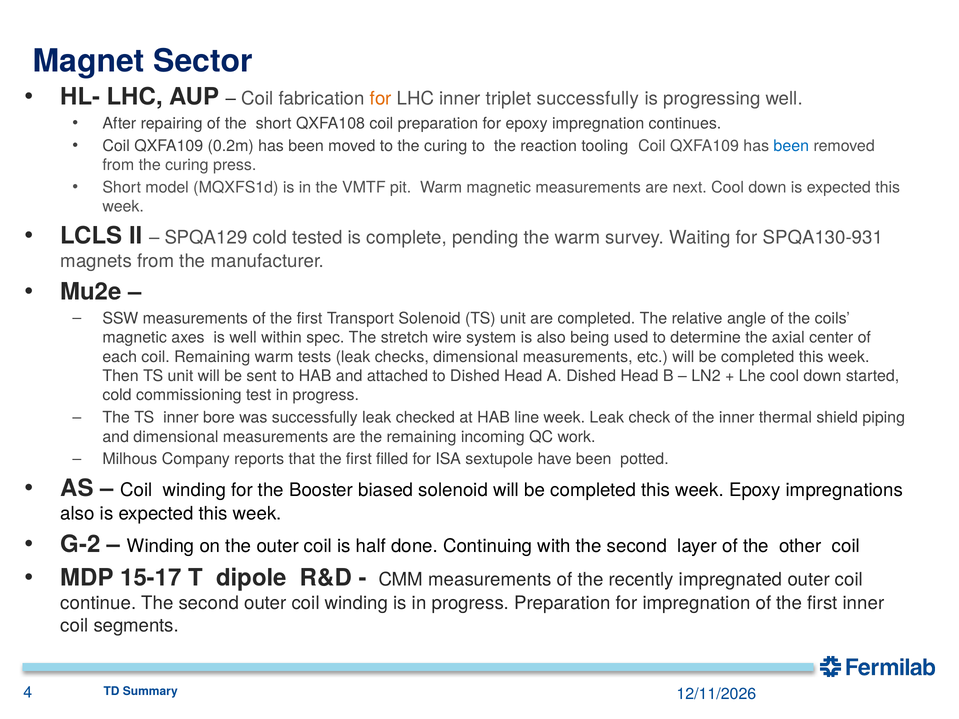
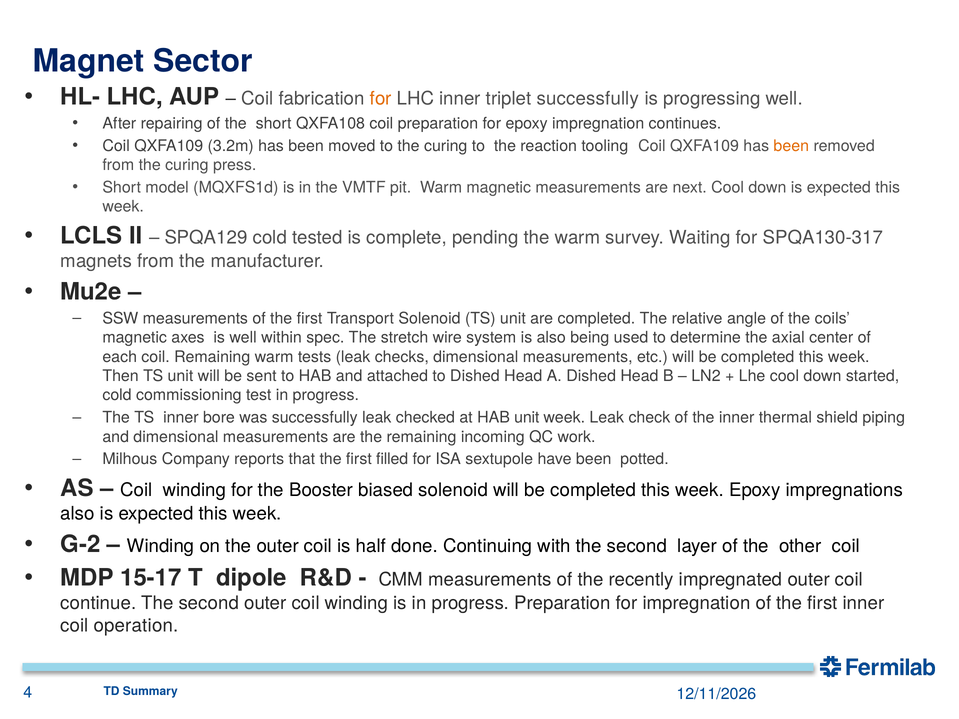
0.2m: 0.2m -> 3.2m
been at (791, 146) colour: blue -> orange
SPQA130-931: SPQA130-931 -> SPQA130-317
HAB line: line -> unit
segments: segments -> operation
